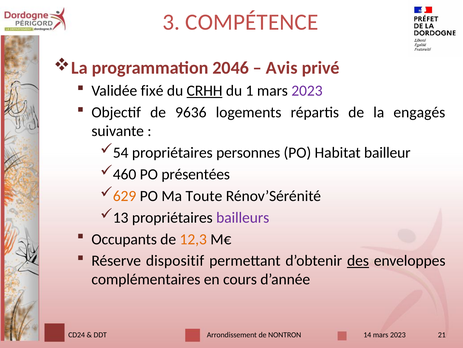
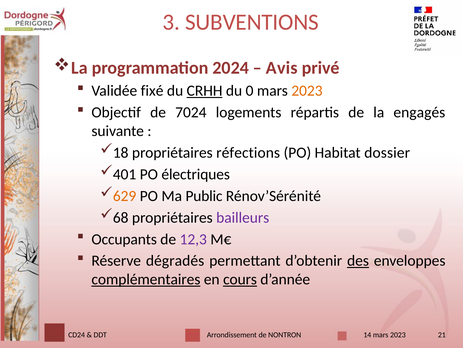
COMPÉTENCE: COMPÉTENCE -> SUBVENTIONS
2046: 2046 -> 2024
1: 1 -> 0
2023 at (307, 91) colour: purple -> orange
9636: 9636 -> 7024
54: 54 -> 18
personnes: personnes -> réfections
bailleur: bailleur -> dossier
460: 460 -> 401
présentées: présentées -> électriques
Toute: Toute -> Public
13: 13 -> 68
12,3 colour: orange -> purple
dispositif: dispositif -> dégradés
complémentaires underline: none -> present
cours underline: none -> present
